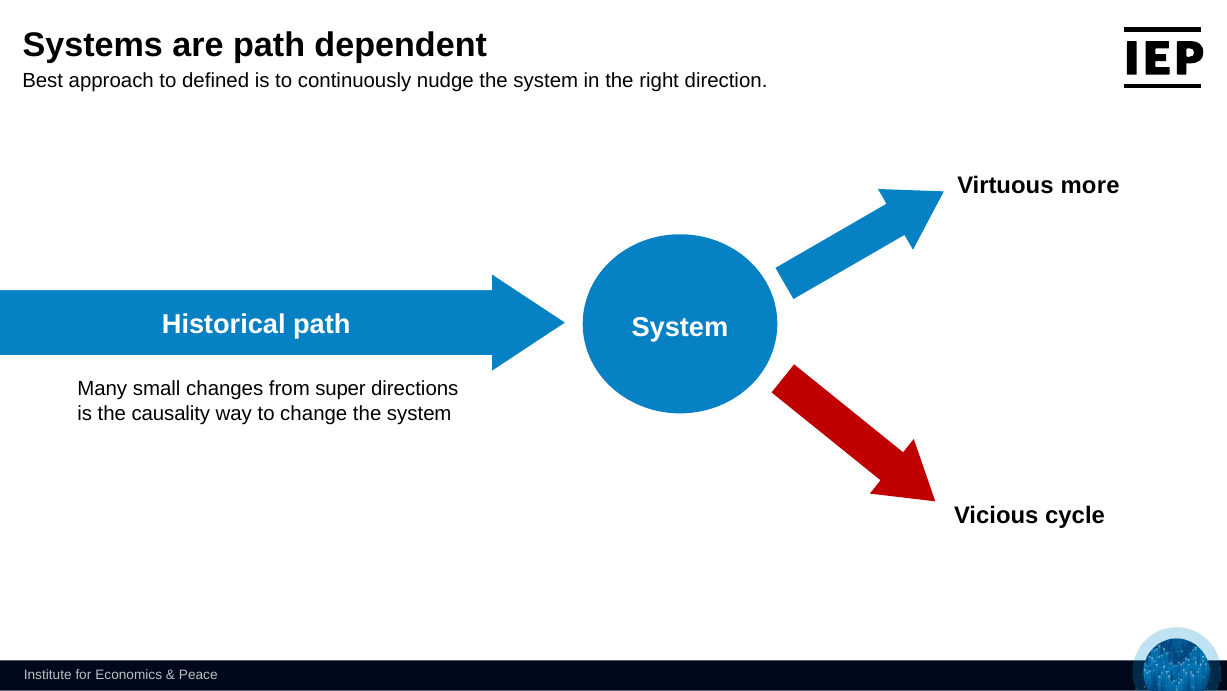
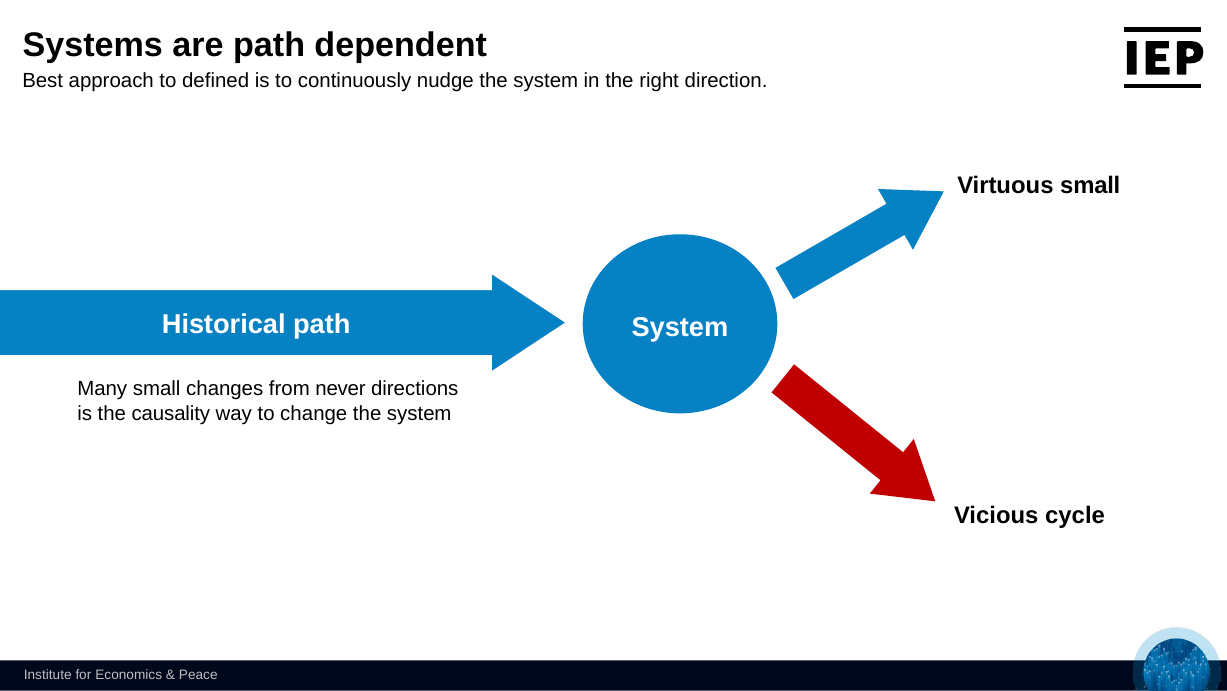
Virtuous more: more -> small
super: super -> never
